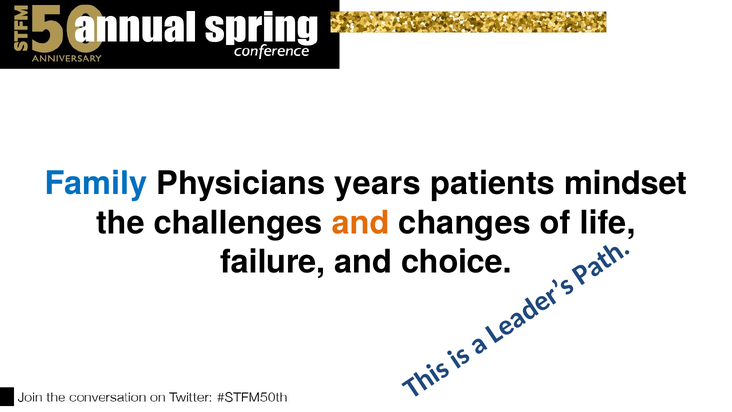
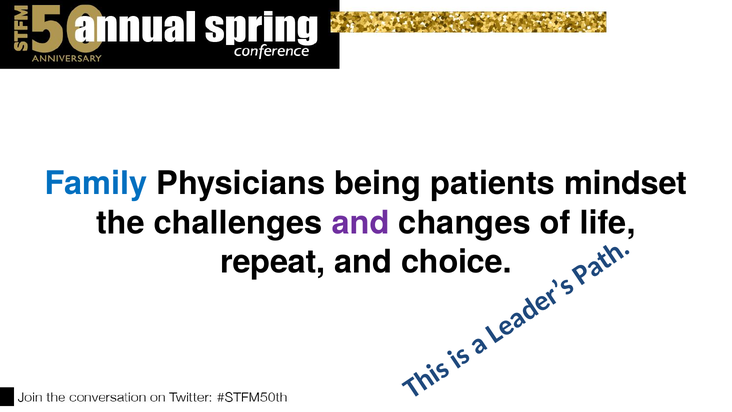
years: years -> being
and at (360, 223) colour: orange -> purple
failure: failure -> repeat
